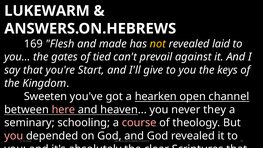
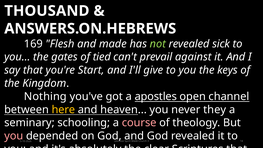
LUKEWARM: LUKEWARM -> THOUSAND
not colour: yellow -> light green
laid: laid -> sick
Sweeten: Sweeten -> Nothing
hearken: hearken -> apostles
here colour: pink -> yellow
